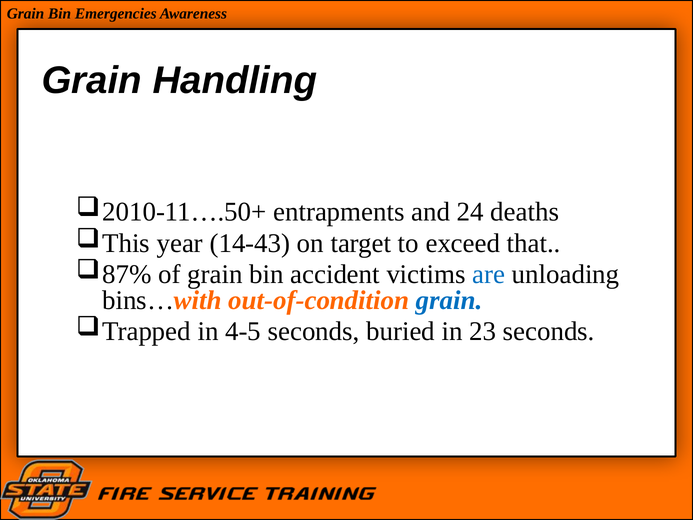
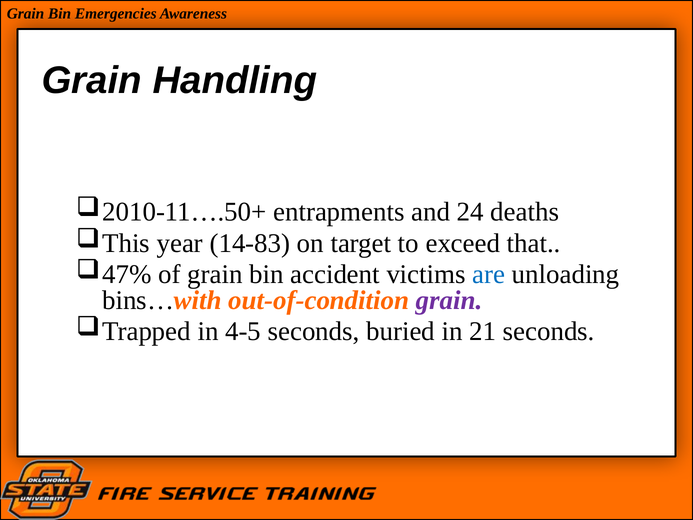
14-43: 14-43 -> 14-83
87%: 87% -> 47%
grain at (449, 300) colour: blue -> purple
23: 23 -> 21
